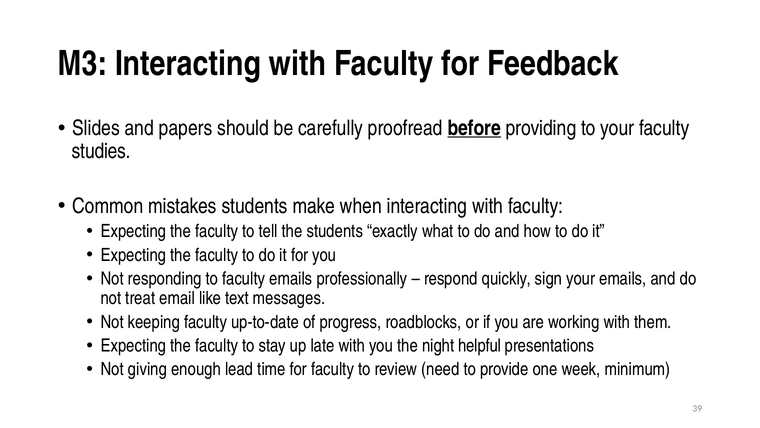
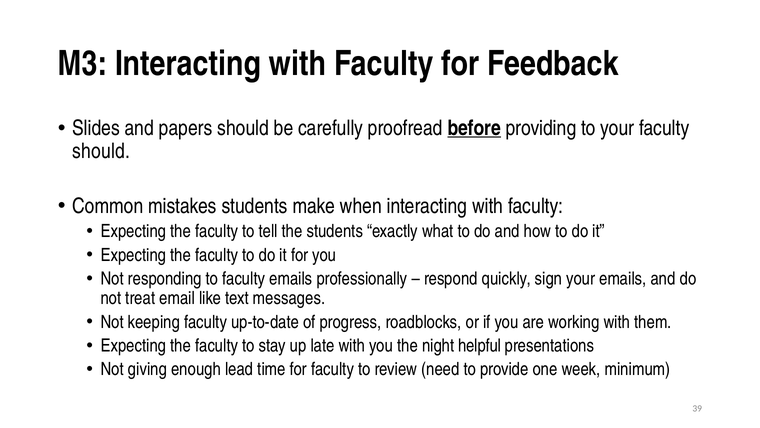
studies at (101, 151): studies -> should
